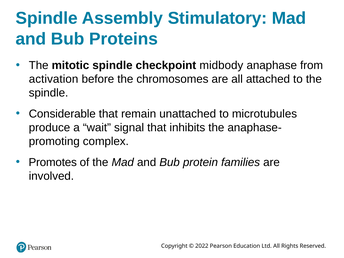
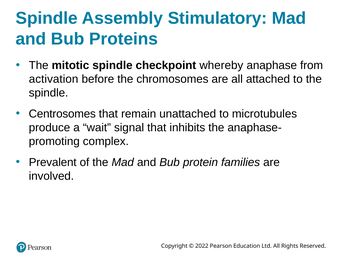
midbody: midbody -> whereby
Considerable: Considerable -> Centrosomes
Promotes: Promotes -> Prevalent
